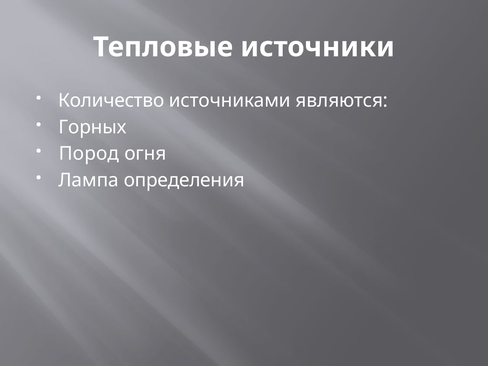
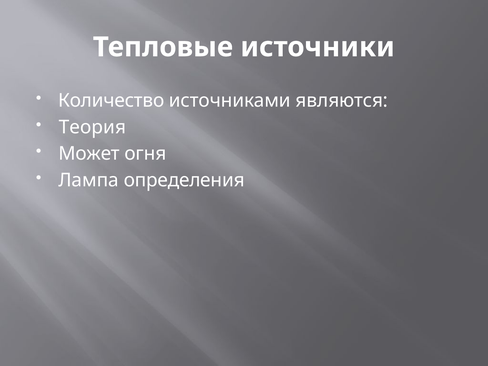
Горных: Горных -> Теория
Пород: Пород -> Может
